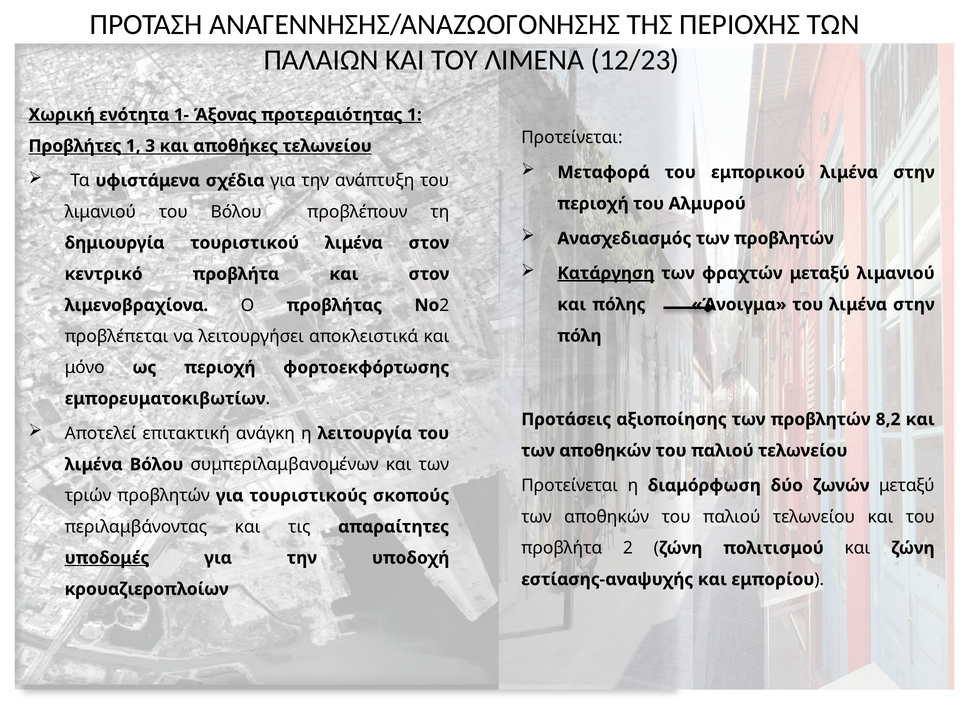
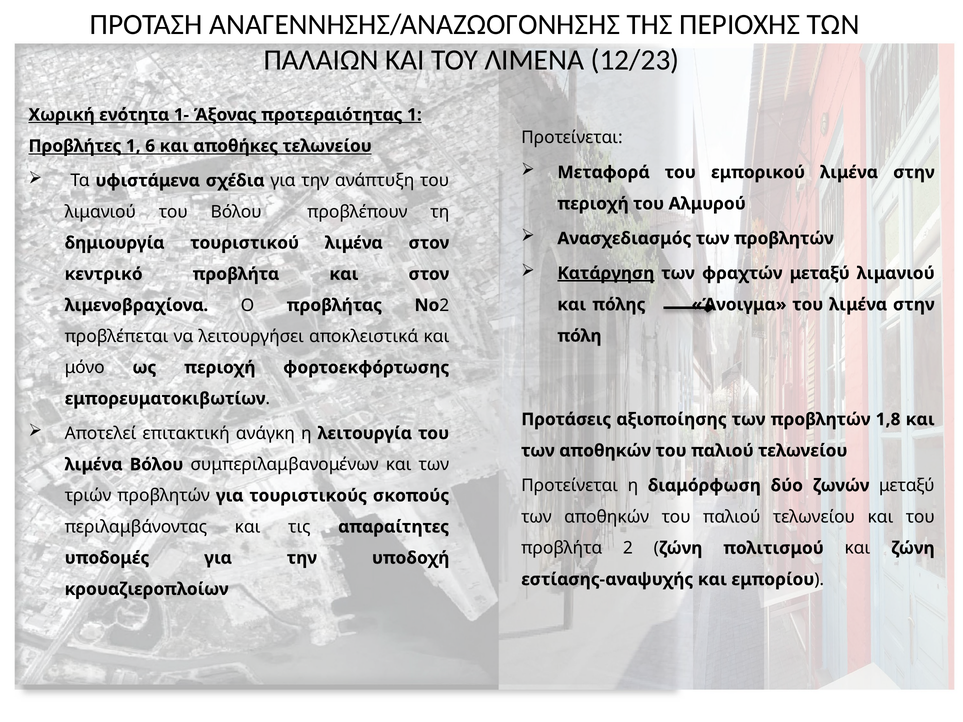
3: 3 -> 6
8,2: 8,2 -> 1,8
υποδομές underline: present -> none
